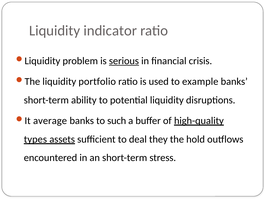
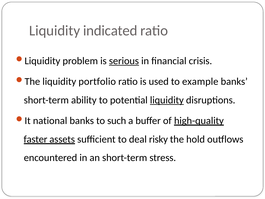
indicator: indicator -> indicated
liquidity at (167, 100) underline: none -> present
average: average -> national
types: types -> faster
they: they -> risky
